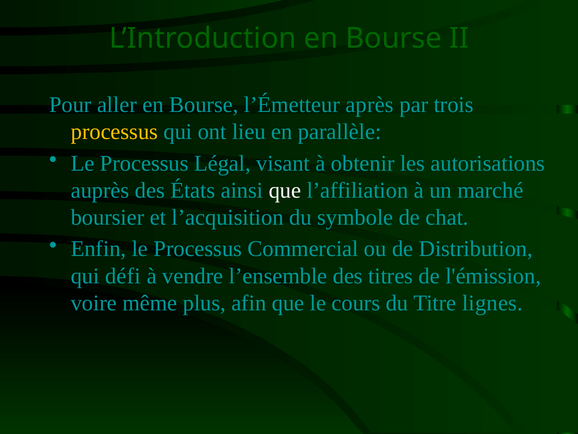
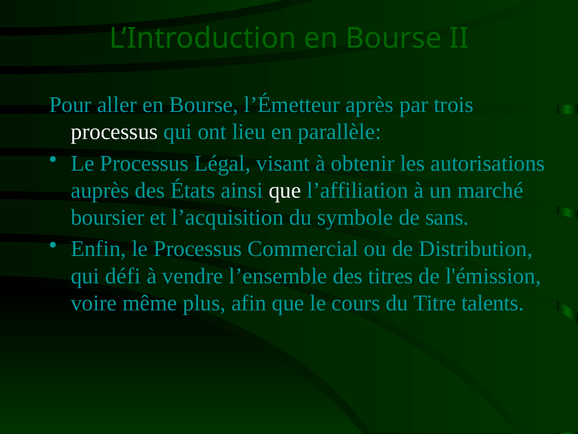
processus at (114, 132) colour: yellow -> white
chat: chat -> sans
lignes: lignes -> talents
